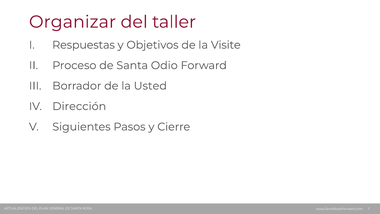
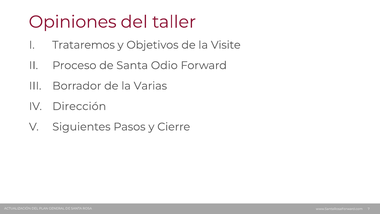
Organizar: Organizar -> Opiniones
Respuestas: Respuestas -> Trataremos
Usted: Usted -> Varias
